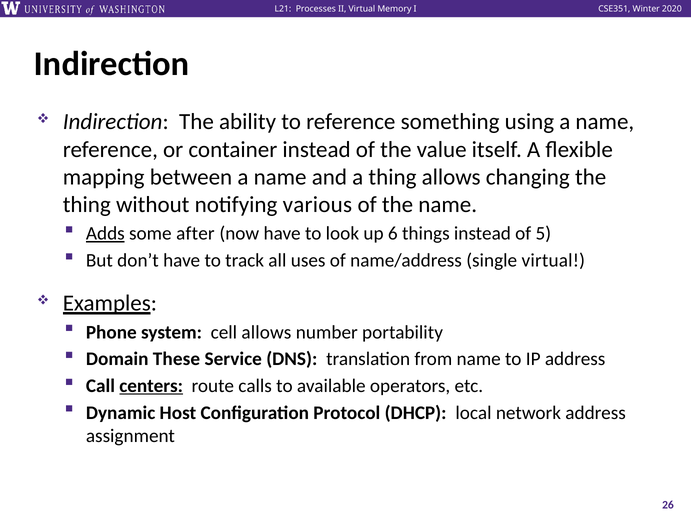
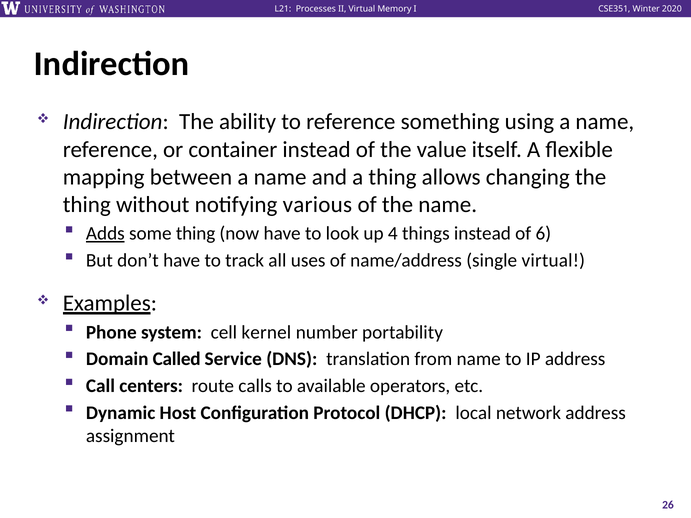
some after: after -> thing
6: 6 -> 4
5: 5 -> 6
cell allows: allows -> kernel
These: These -> Called
centers underline: present -> none
